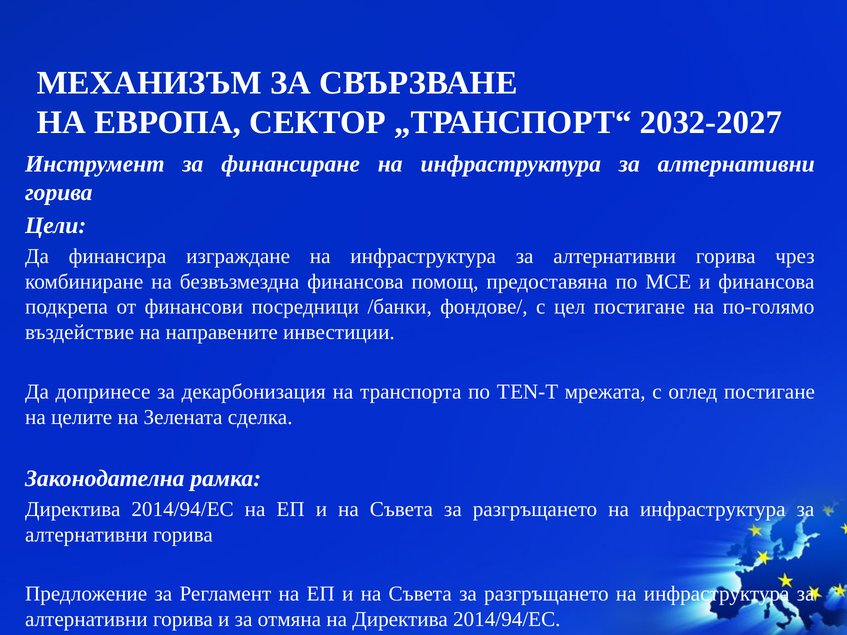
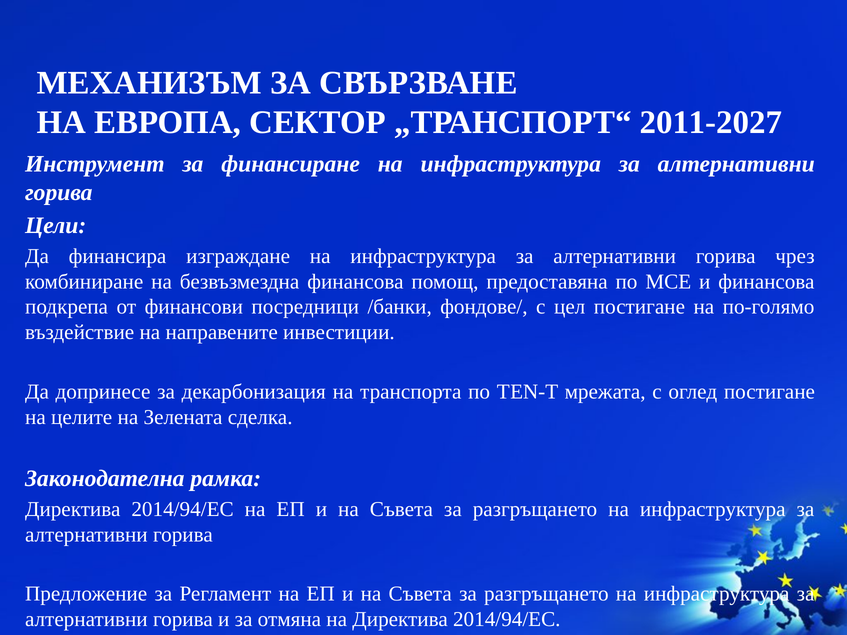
2032-2027: 2032-2027 -> 2011-2027
